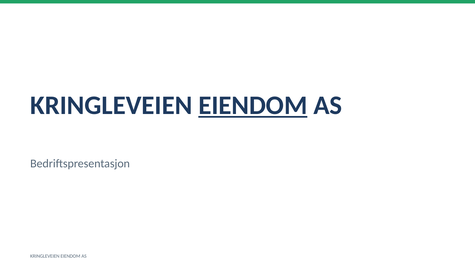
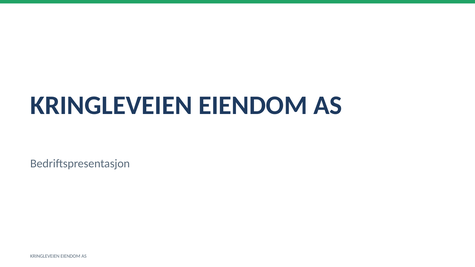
EIENDOM at (253, 105) underline: present -> none
